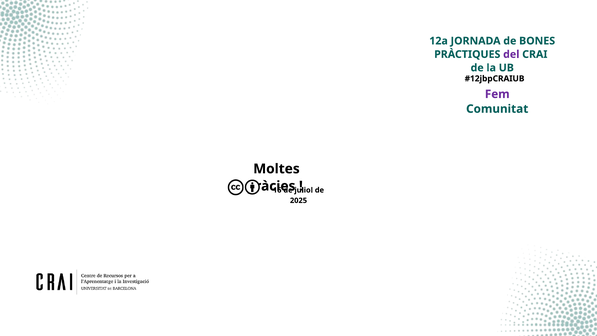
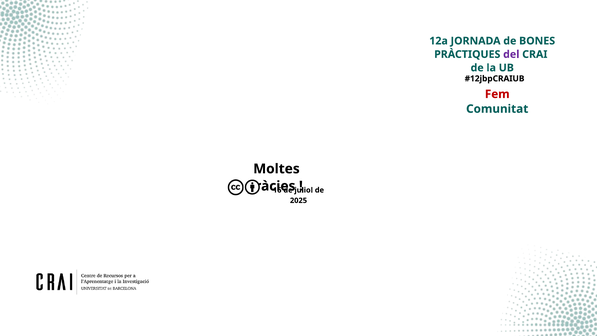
Fem colour: purple -> red
